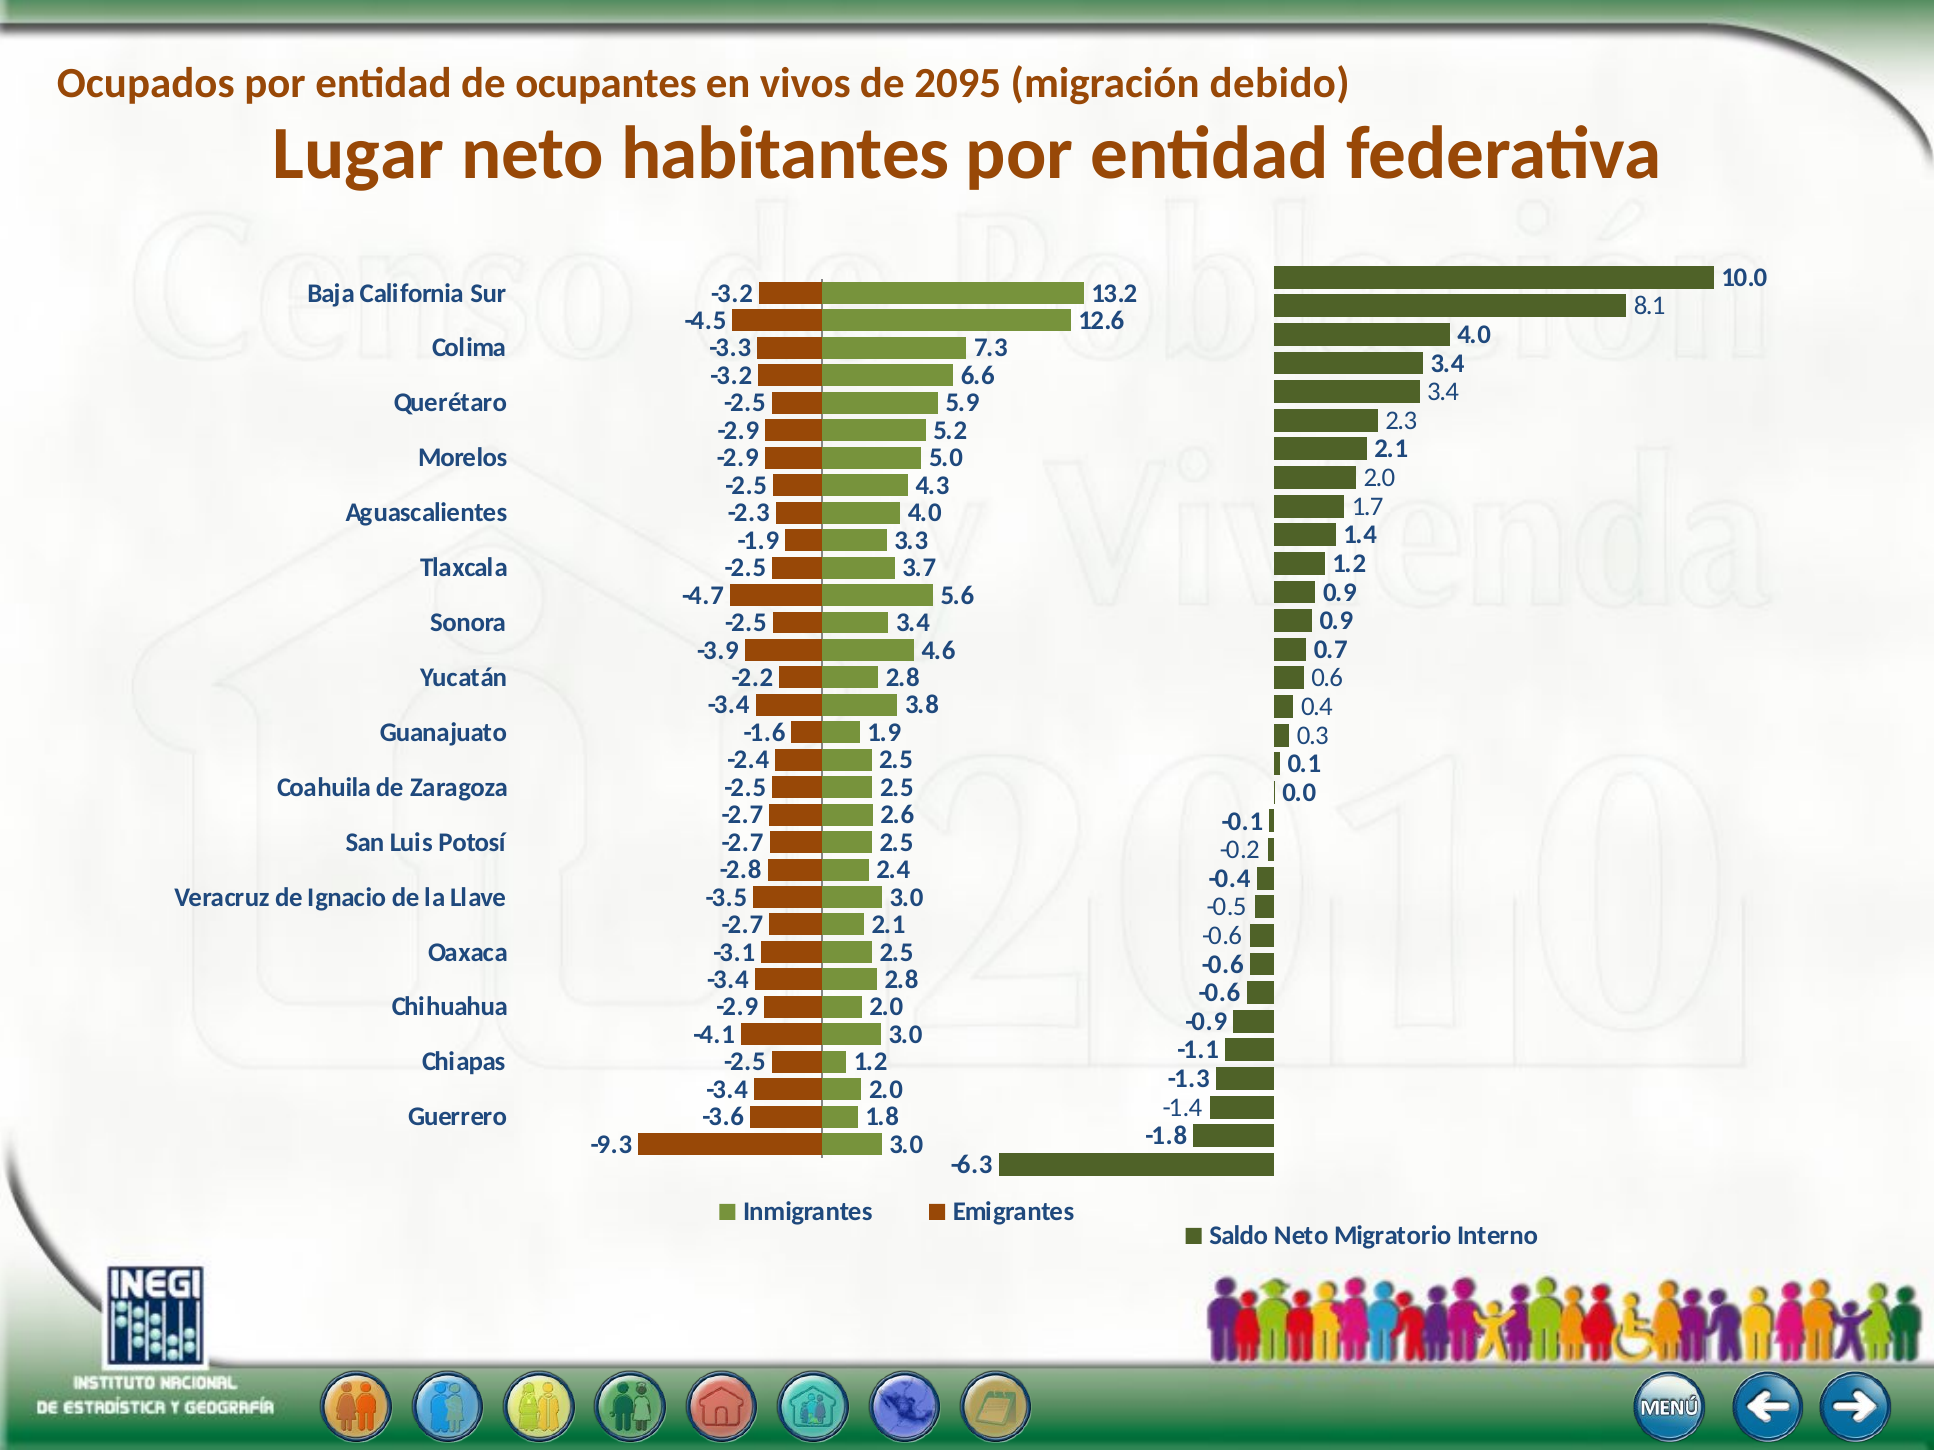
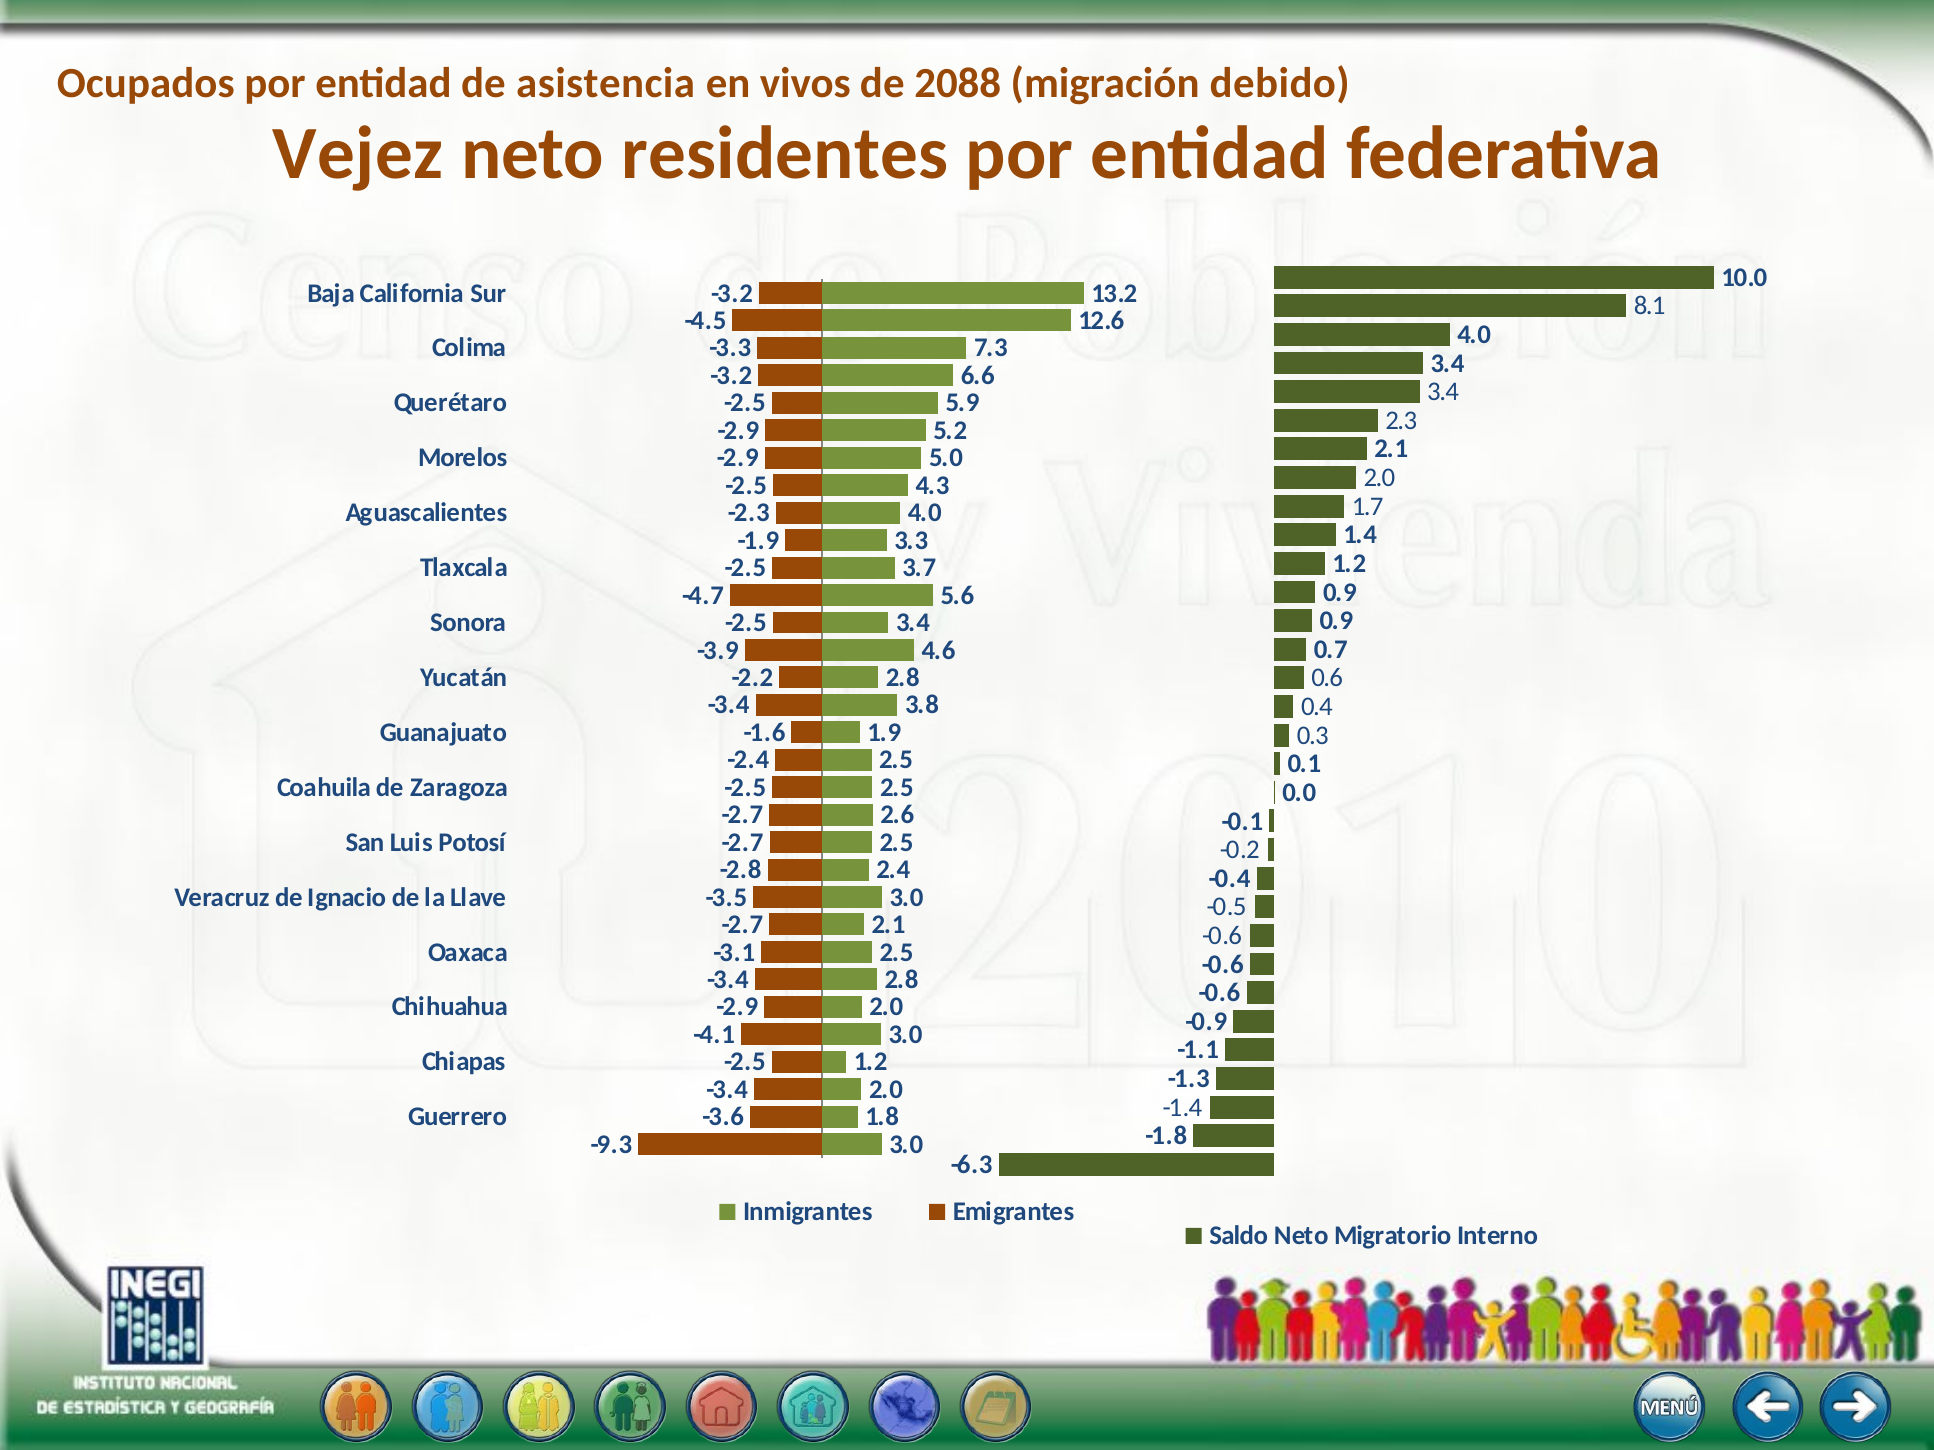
ocupantes: ocupantes -> asistencia
2095: 2095 -> 2088
Lugar: Lugar -> Vejez
habitantes: habitantes -> residentes
